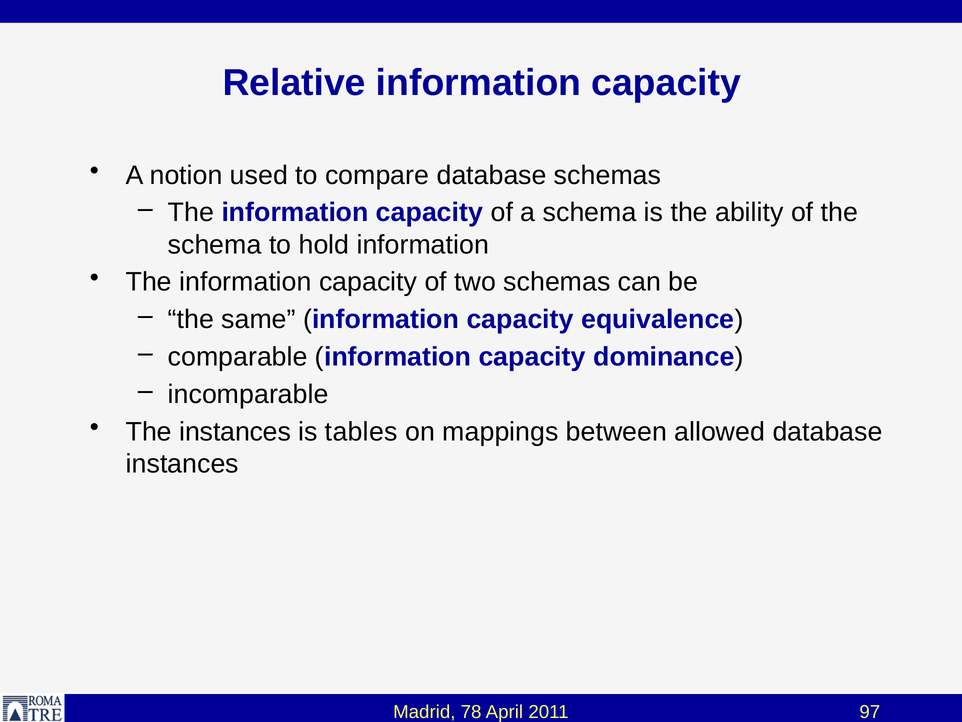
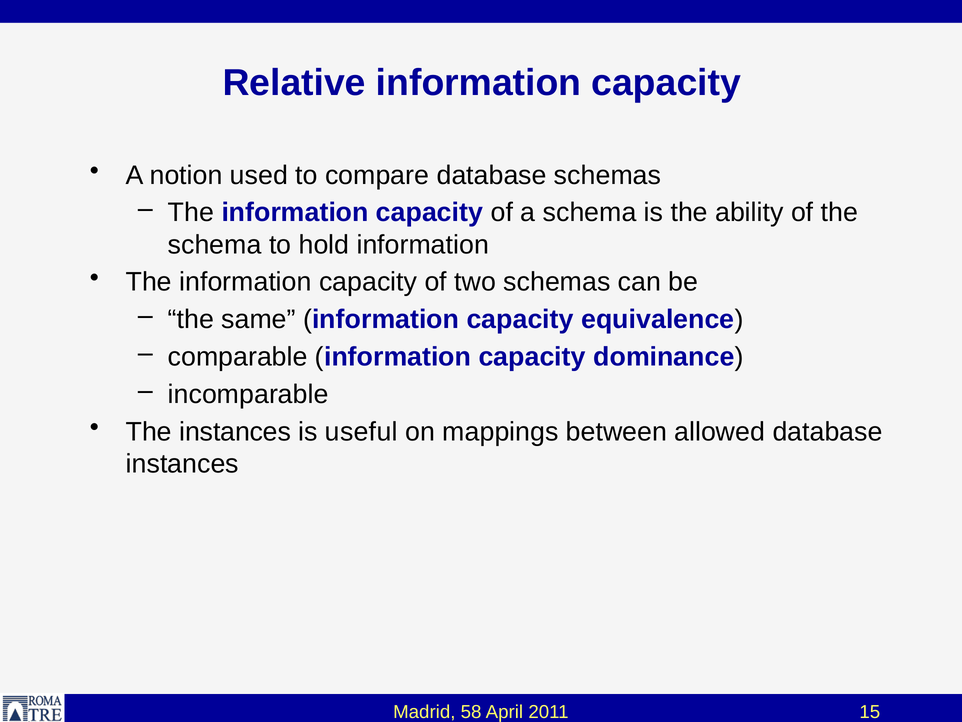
tables: tables -> useful
78: 78 -> 58
97: 97 -> 15
